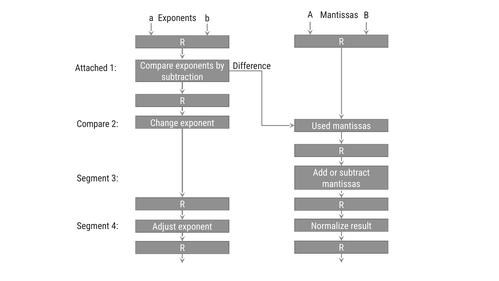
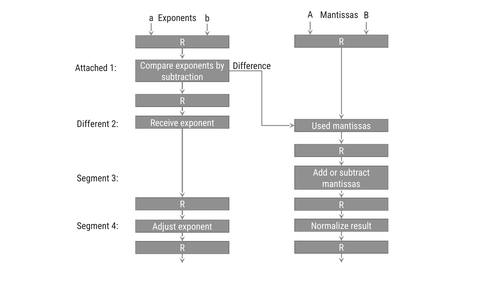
Change: Change -> Receive
Compare at (93, 124): Compare -> Different
